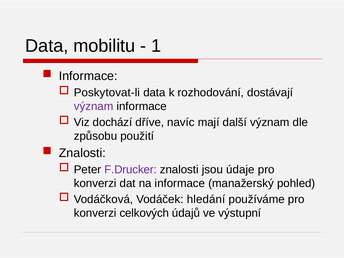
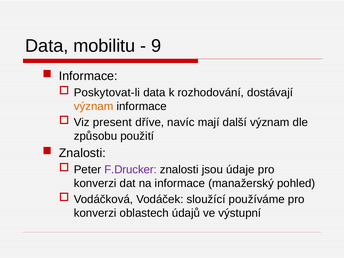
1: 1 -> 9
význam at (94, 106) colour: purple -> orange
dochází: dochází -> present
hledání: hledání -> sloužící
celkových: celkových -> oblastech
